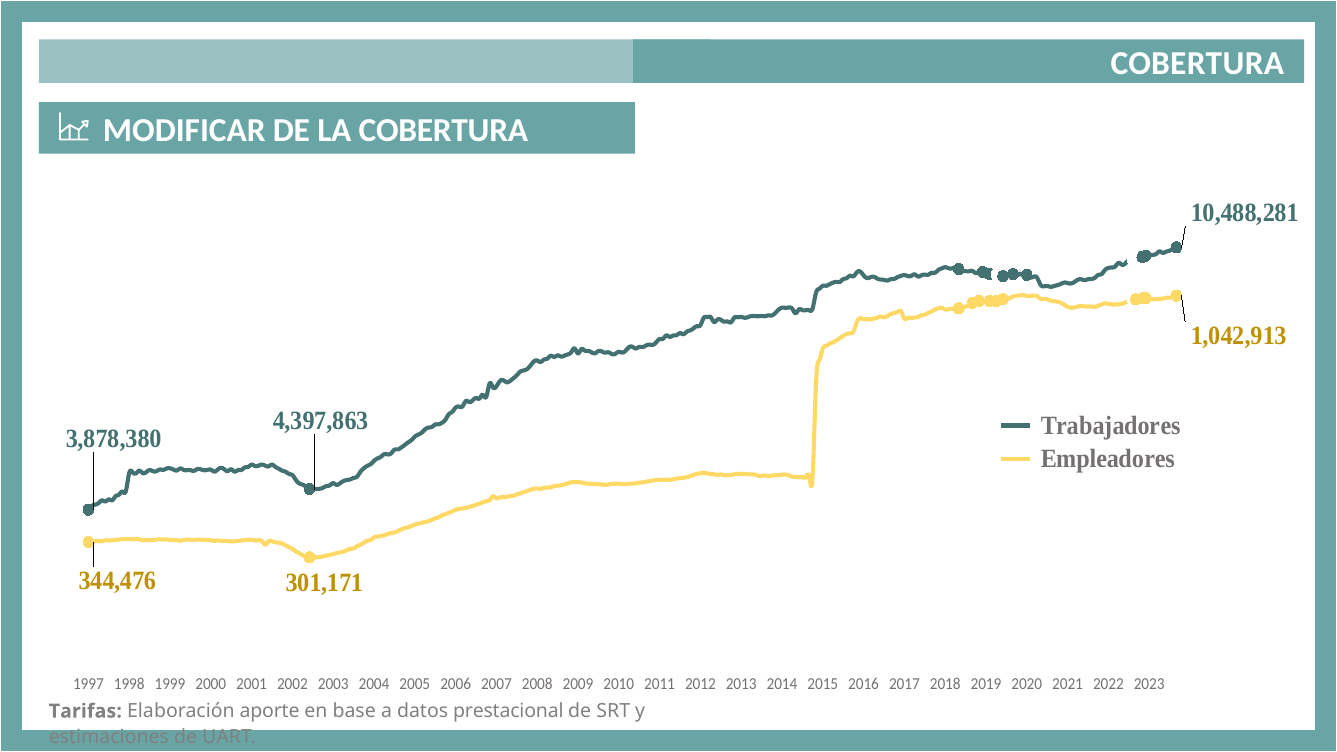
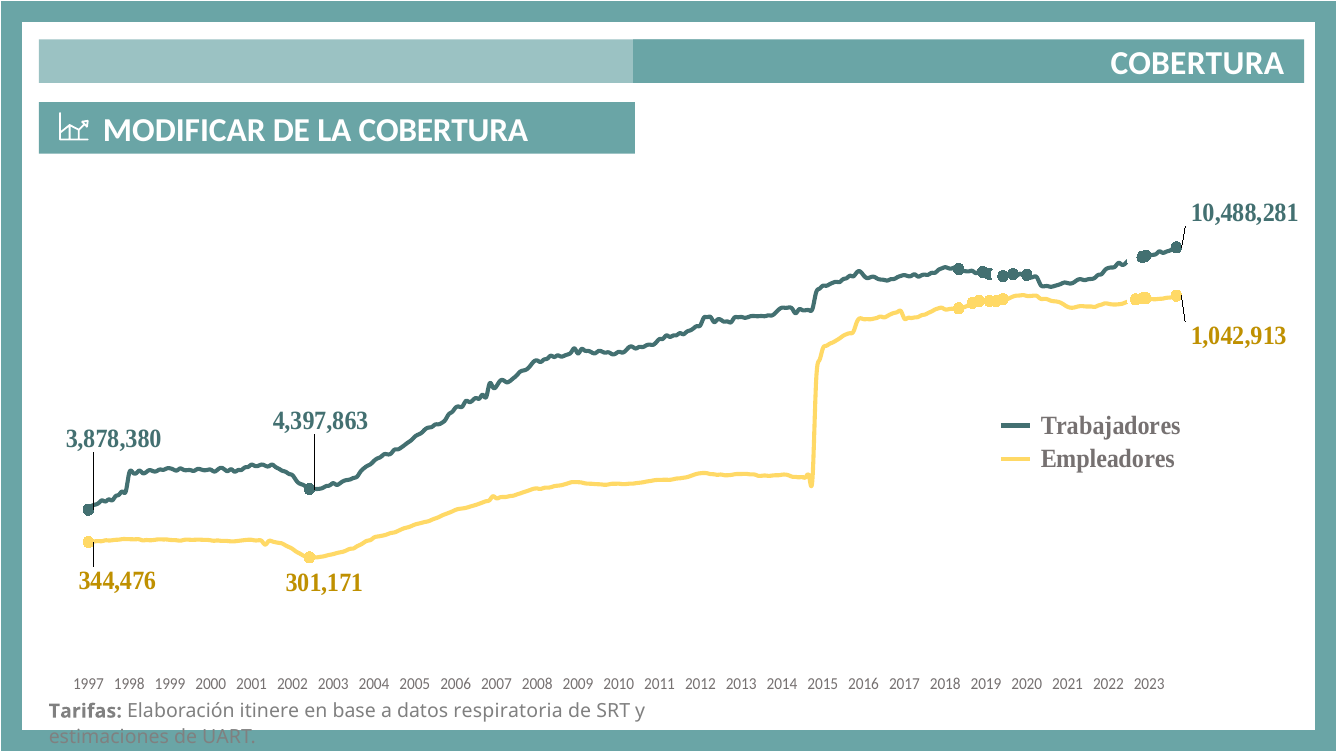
aporte: aporte -> itinere
prestacional: prestacional -> respiratoria
